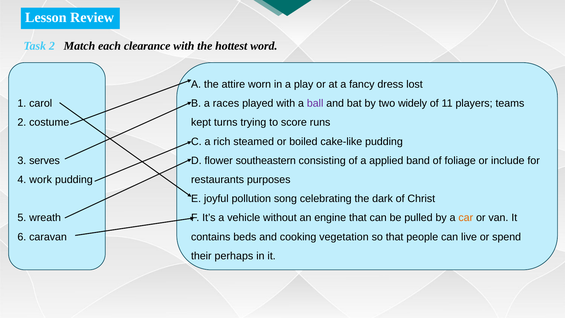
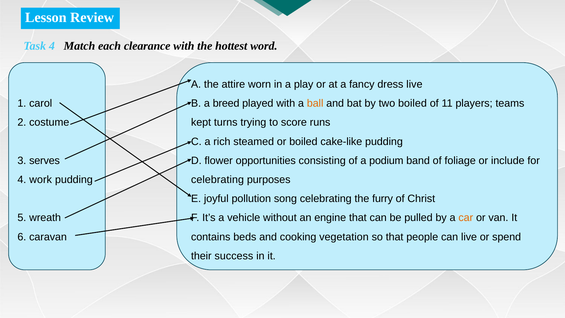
Task 2: 2 -> 4
dress lost: lost -> live
races: races -> breed
ball colour: purple -> orange
two widely: widely -> boiled
southeastern: southeastern -> opportunities
applied: applied -> podium
restaurants at (218, 180): restaurants -> celebrating
dark: dark -> furry
perhaps: perhaps -> success
